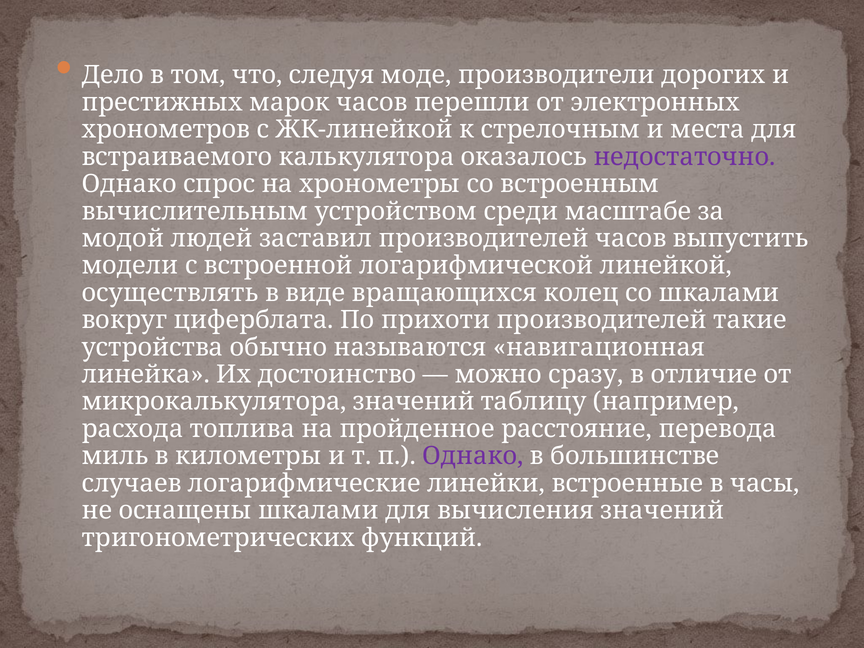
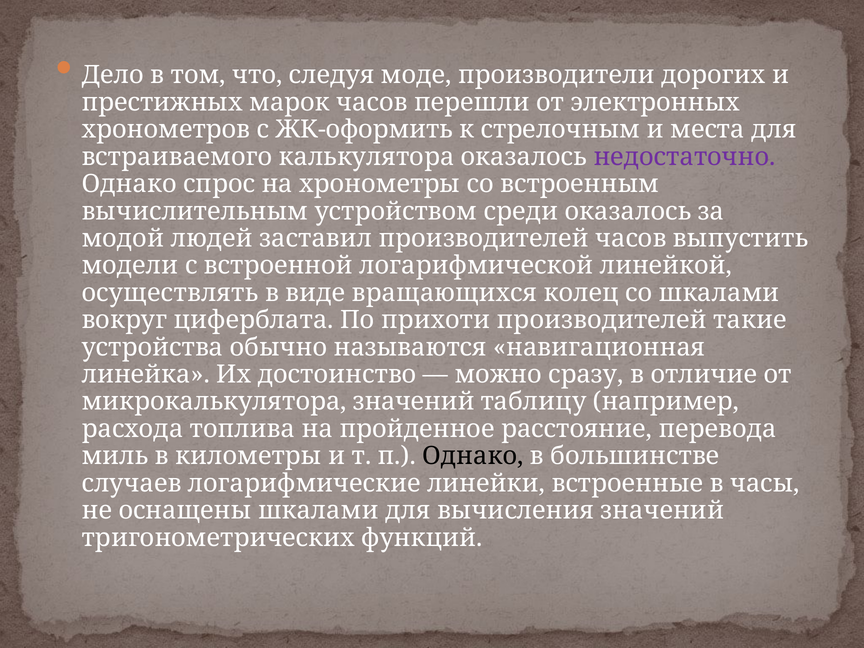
ЖК-линейкой: ЖК-линейкой -> ЖК-оформить
среди масштабе: масштабе -> оказалось
Однако at (473, 456) colour: purple -> black
